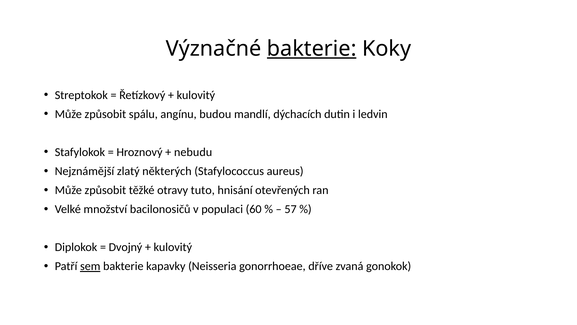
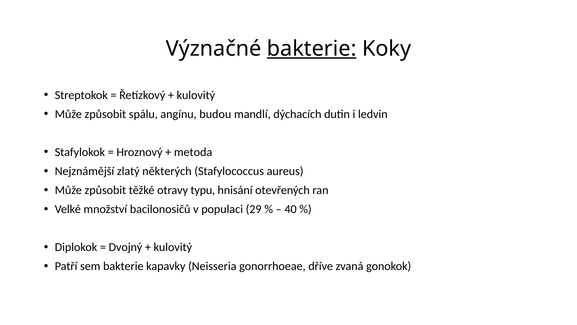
nebudu: nebudu -> metoda
tuto: tuto -> typu
60: 60 -> 29
57: 57 -> 40
sem underline: present -> none
